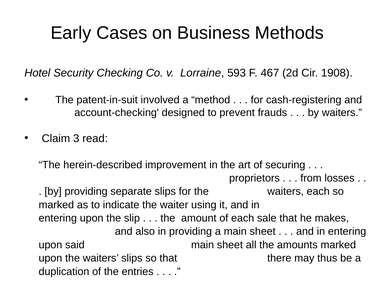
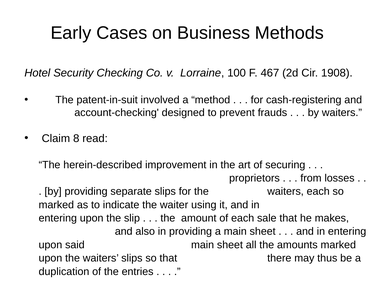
593: 593 -> 100
3: 3 -> 8
